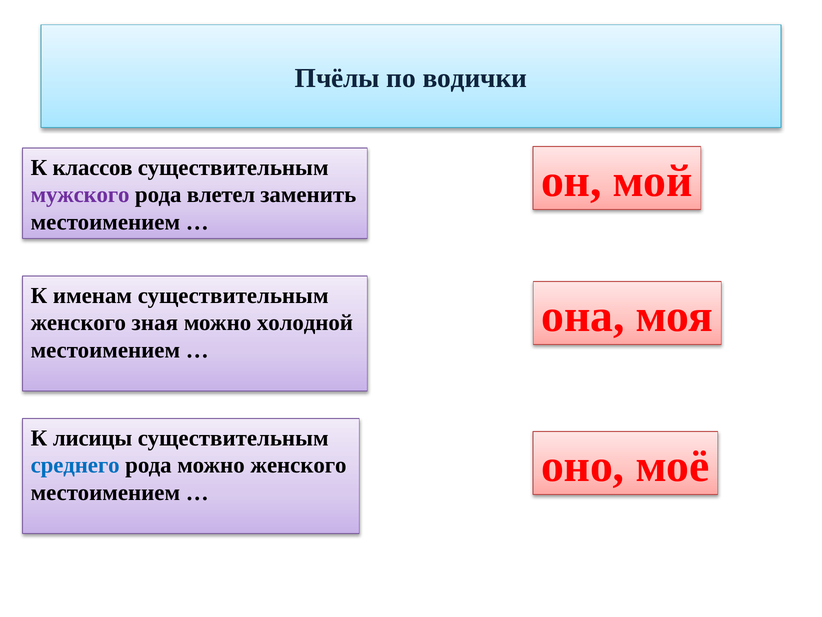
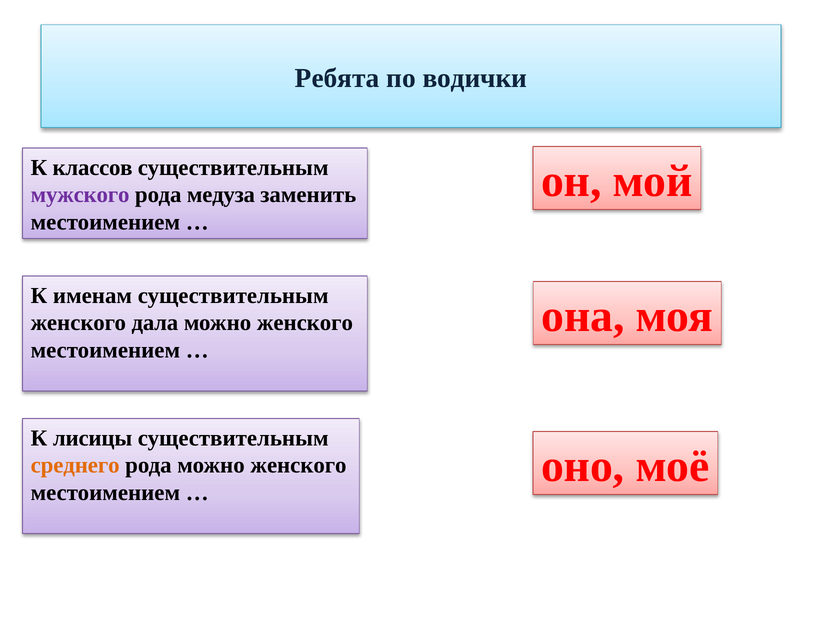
Пчёлы: Пчёлы -> Ребята
влетел: влетел -> медуза
зная: зная -> дала
холодной at (305, 323): холодной -> женского
среднего colour: blue -> orange
